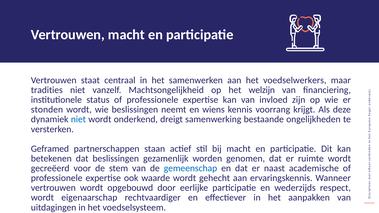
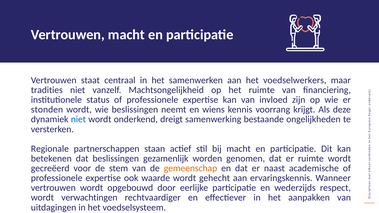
het welzijn: welzijn -> ruimte
Geframed: Geframed -> Regionale
gemeenschap colour: blue -> orange
eigenaarschap: eigenaarschap -> verwachtingen
